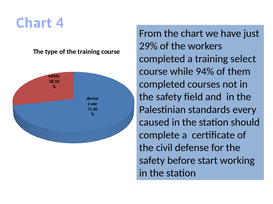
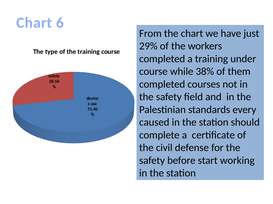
4: 4 -> 6
select: select -> under
94%: 94% -> 38%
